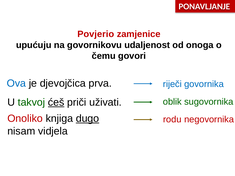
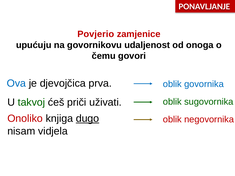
prva riječi: riječi -> oblik
ćeš underline: present -> none
rodu at (172, 120): rodu -> oblik
